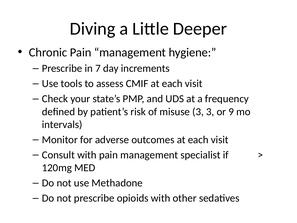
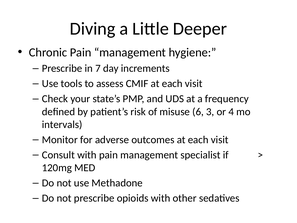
misuse 3: 3 -> 6
9: 9 -> 4
